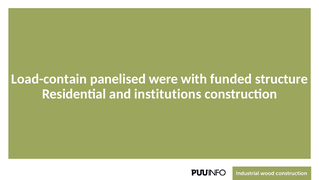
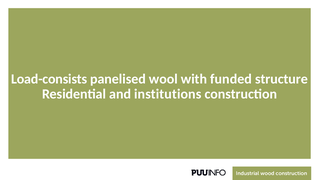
Load-contain: Load-contain -> Load-consists
were: were -> wool
